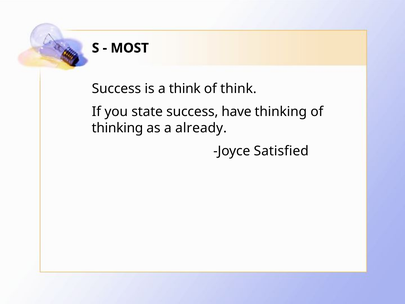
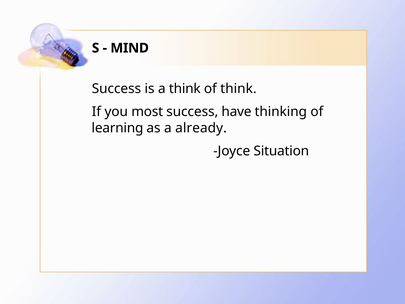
MOST: MOST -> MIND
state: state -> most
thinking at (117, 128): thinking -> learning
Satisfied: Satisfied -> Situation
